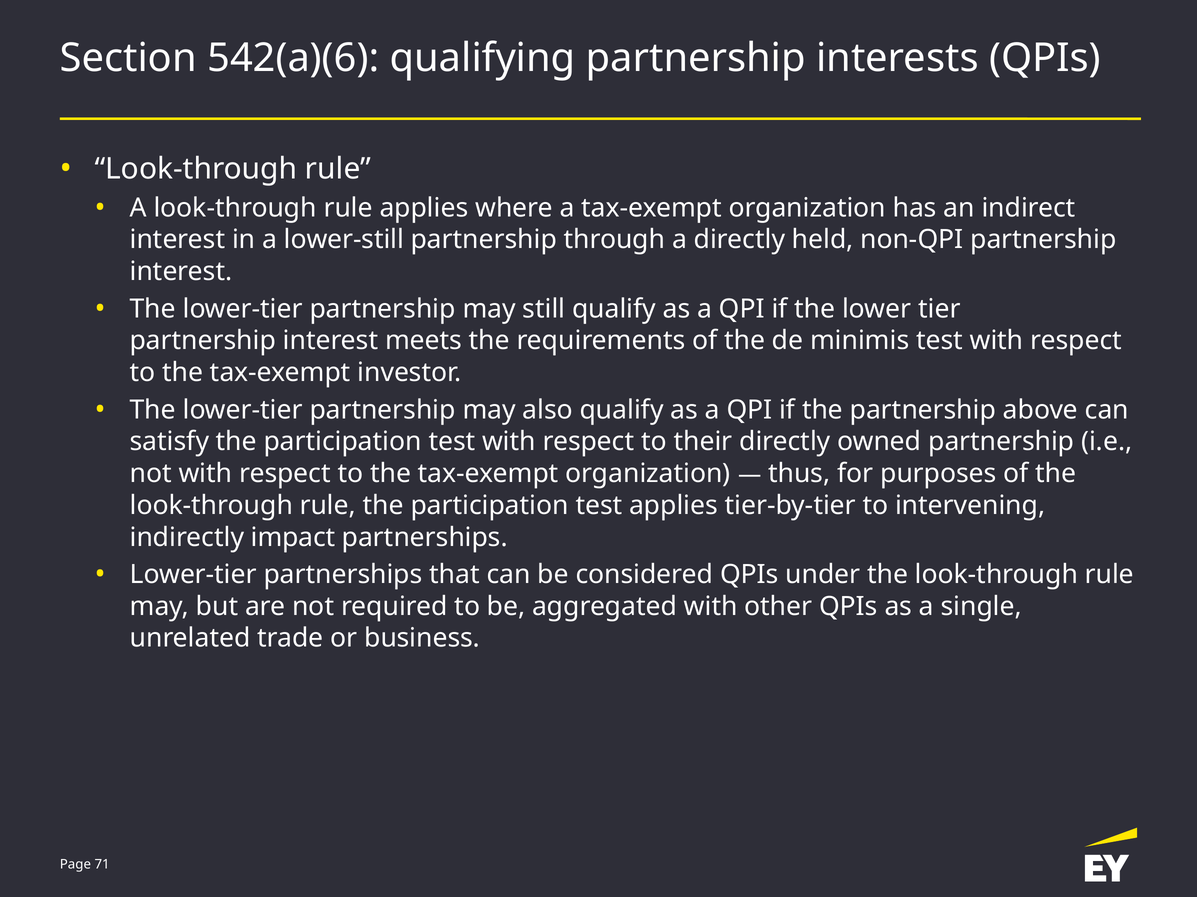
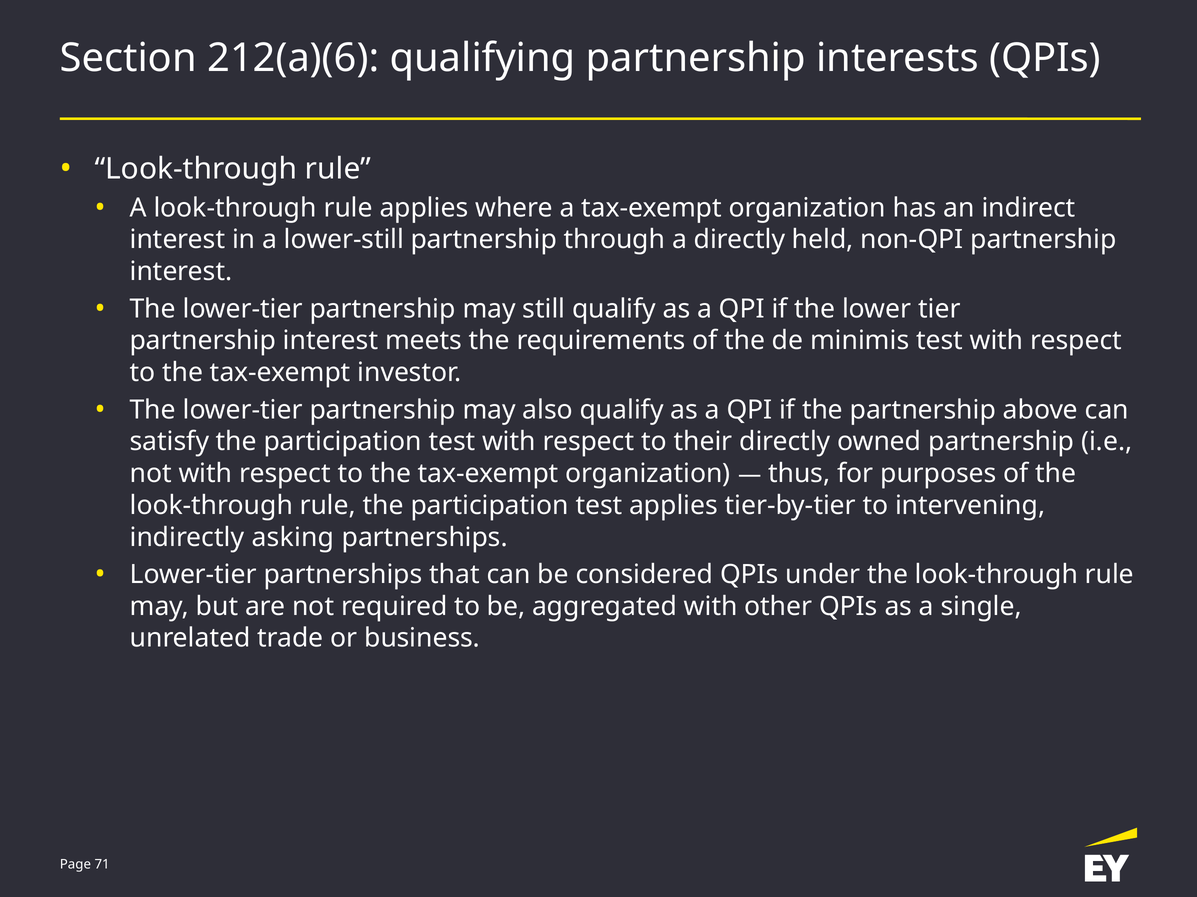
542(a)(6: 542(a)(6 -> 212(a)(6
impact: impact -> asking
